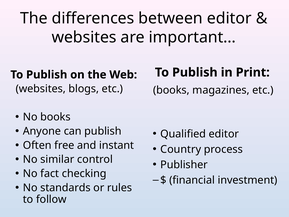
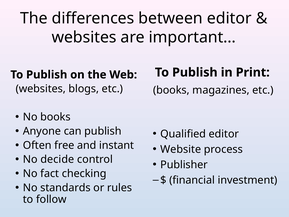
Country: Country -> Website
similar: similar -> decide
